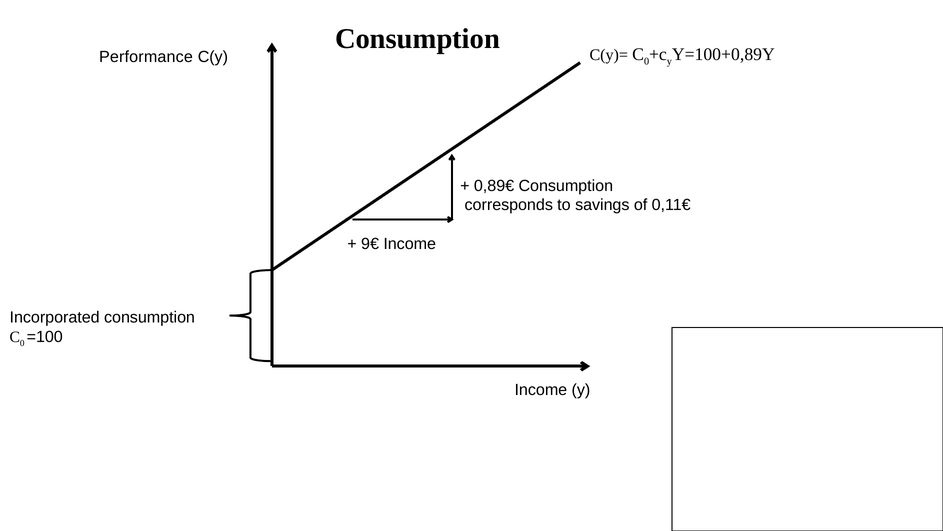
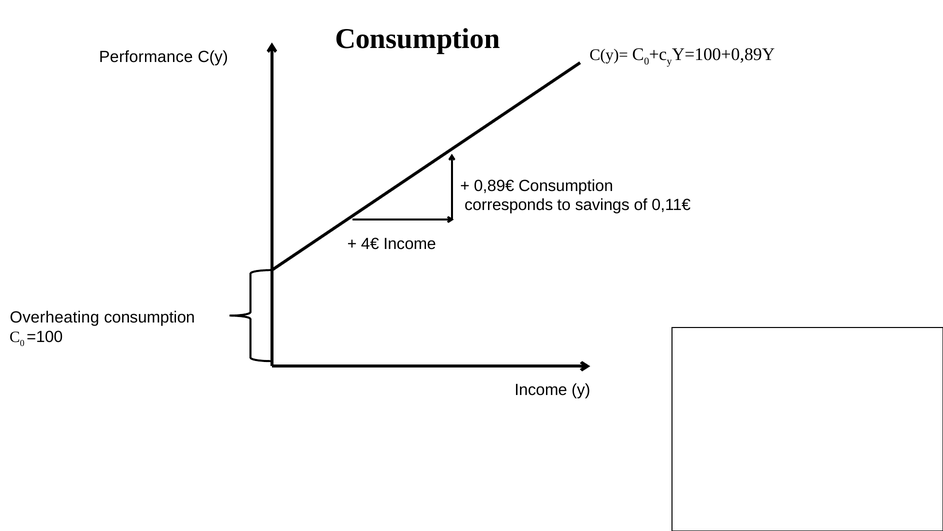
9€: 9€ -> 4€
Incorporated: Incorporated -> Overheating
